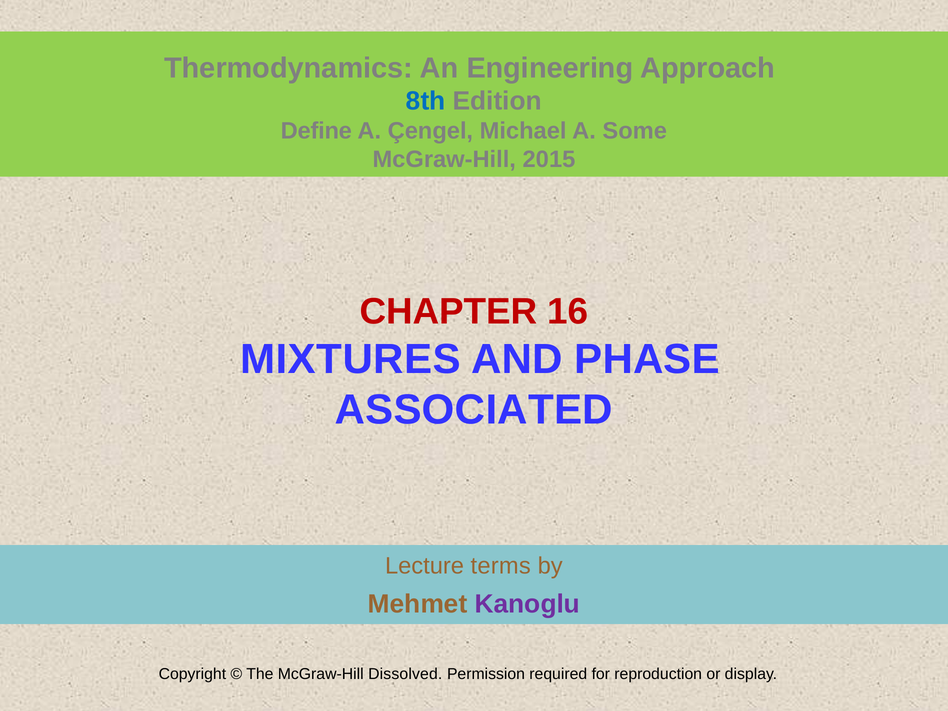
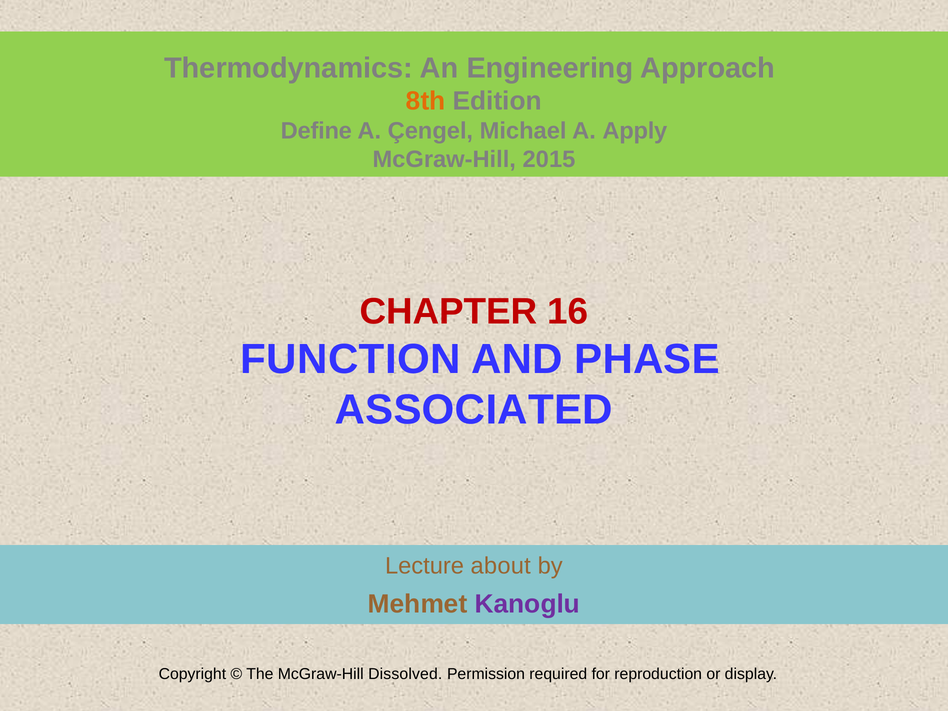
8th colour: blue -> orange
Some: Some -> Apply
MIXTURES: MIXTURES -> FUNCTION
terms: terms -> about
